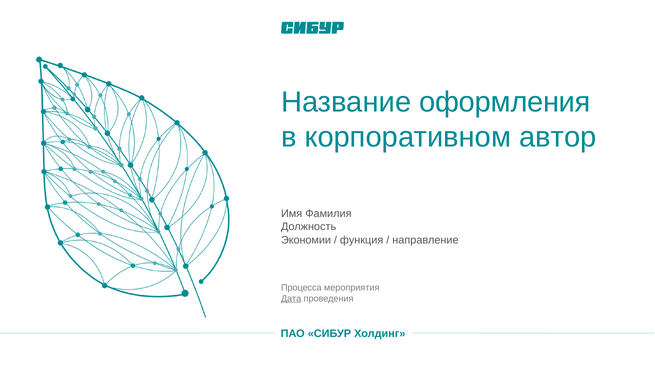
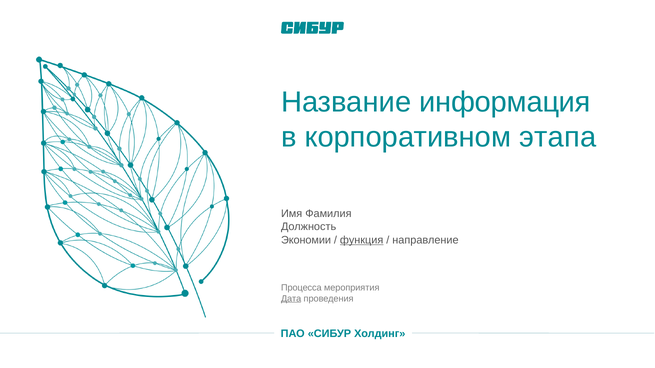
оформления: оформления -> информация
автор: автор -> этапа
функция underline: none -> present
